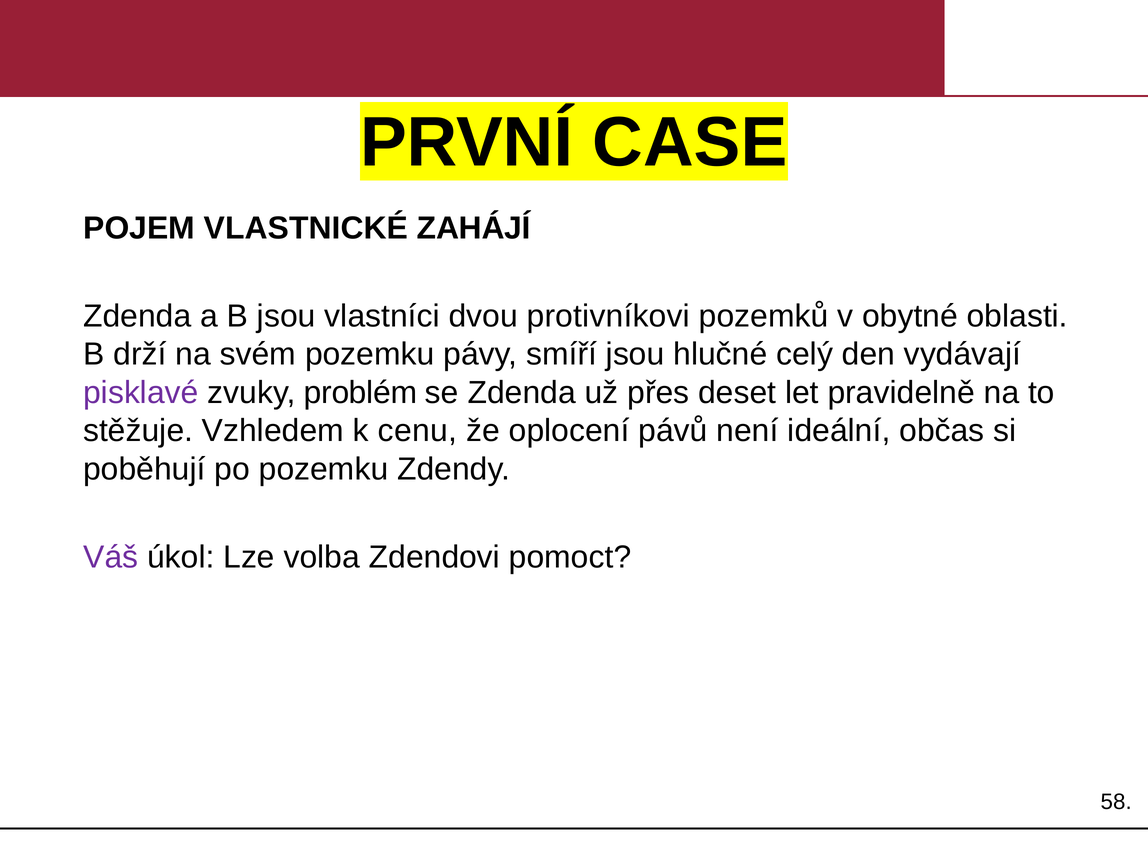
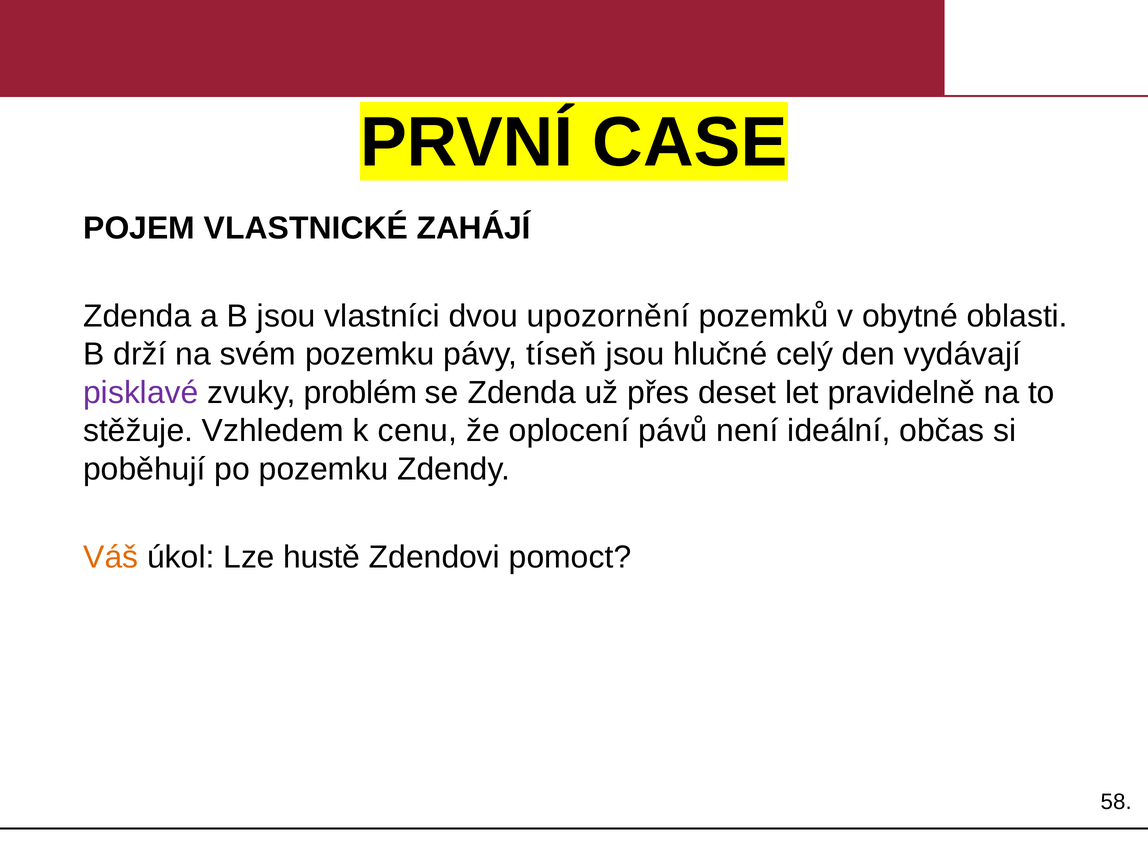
protivníkovi: protivníkovi -> upozornění
smíří: smíří -> tíseň
Váš colour: purple -> orange
volba: volba -> hustě
